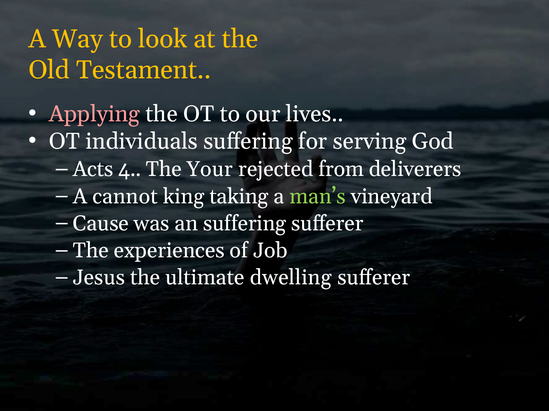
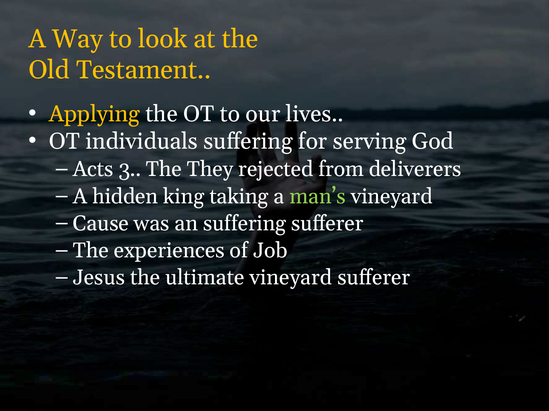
Applying colour: pink -> yellow
4: 4 -> 3
Your: Your -> They
cannot: cannot -> hidden
ultimate dwelling: dwelling -> vineyard
